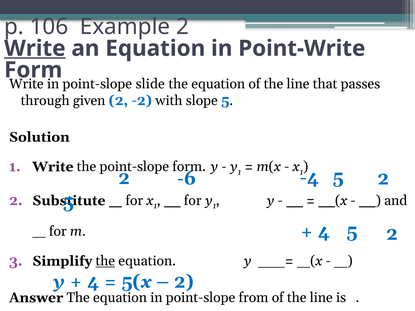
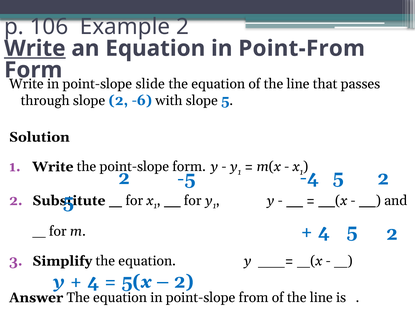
Point-Write: Point-Write -> Point-From
through given: given -> slope
-2: -2 -> -6
-6: -6 -> -5
the at (105, 261) underline: present -> none
